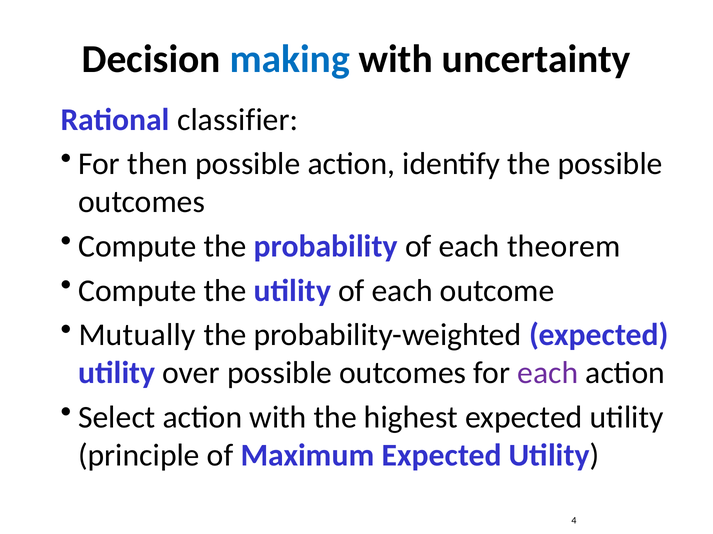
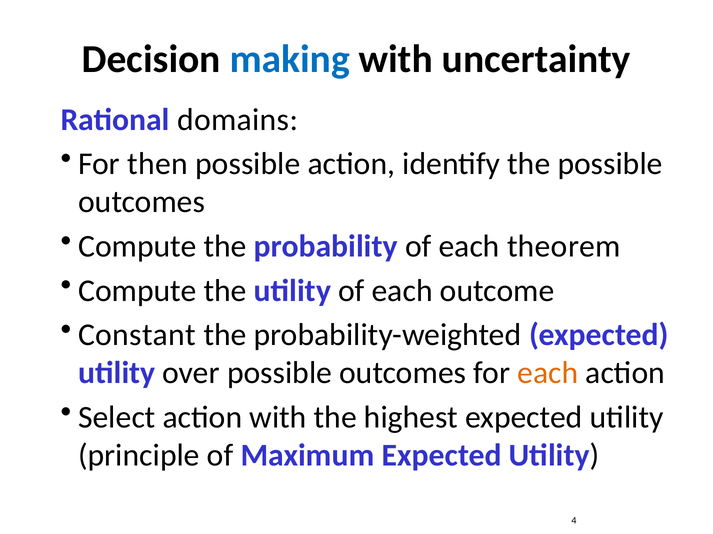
classifier: classifier -> domains
Mutually: Mutually -> Constant
each at (548, 373) colour: purple -> orange
